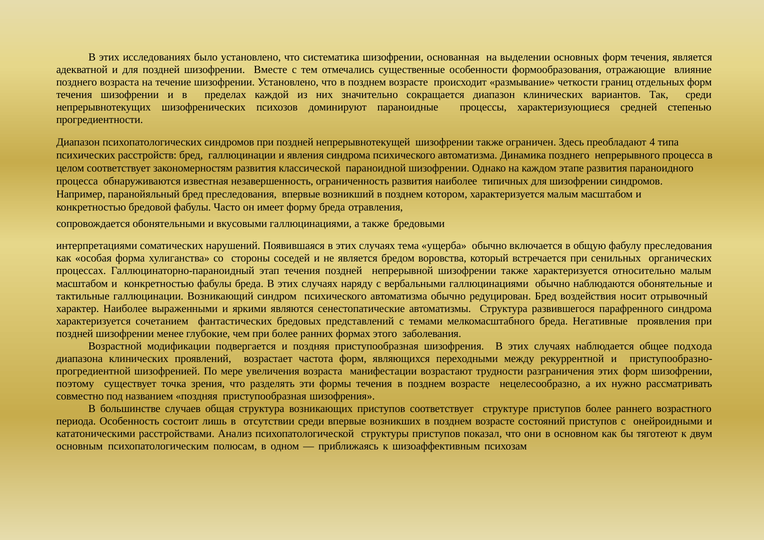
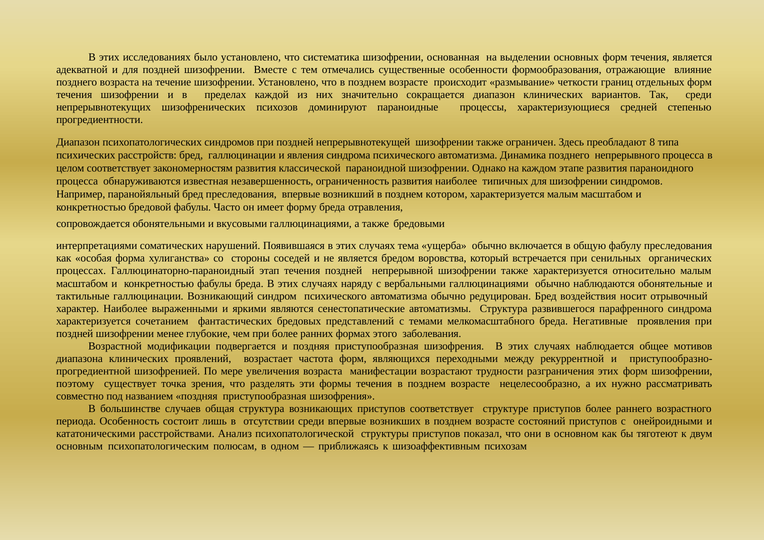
4: 4 -> 8
подхода: подхода -> мотивов
